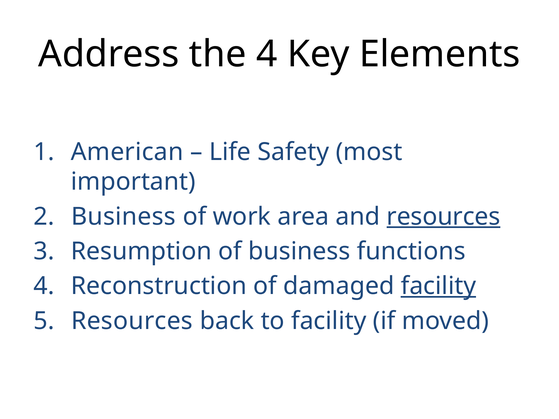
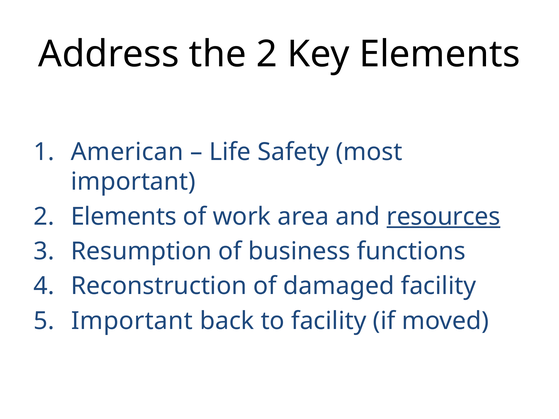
the 4: 4 -> 2
Business at (123, 217): Business -> Elements
facility at (438, 286) underline: present -> none
5 Resources: Resources -> Important
